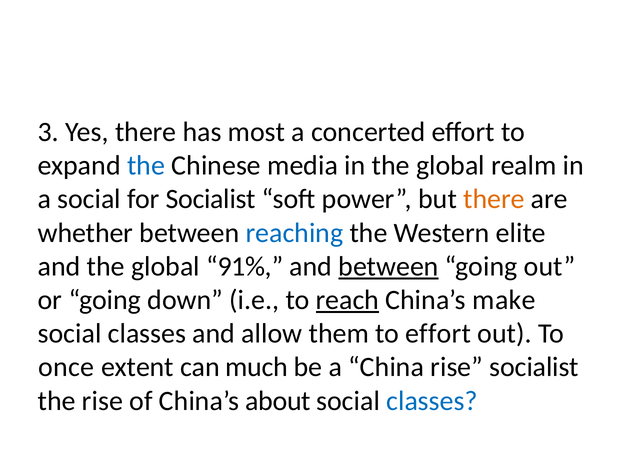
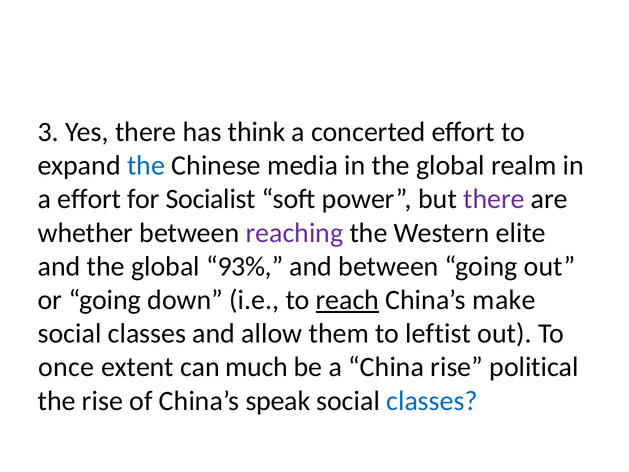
most: most -> think
a social: social -> effort
there at (494, 199) colour: orange -> purple
reaching colour: blue -> purple
91%: 91% -> 93%
between at (389, 266) underline: present -> none
to effort: effort -> leftist
rise socialist: socialist -> political
about: about -> speak
